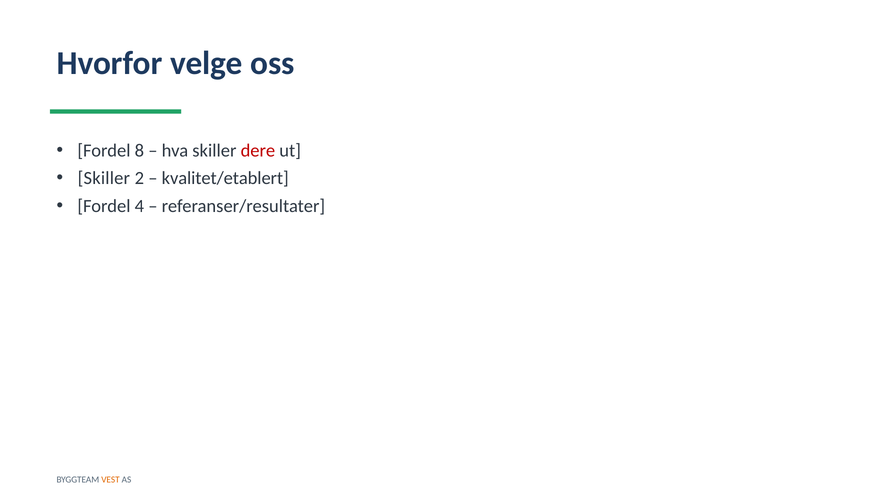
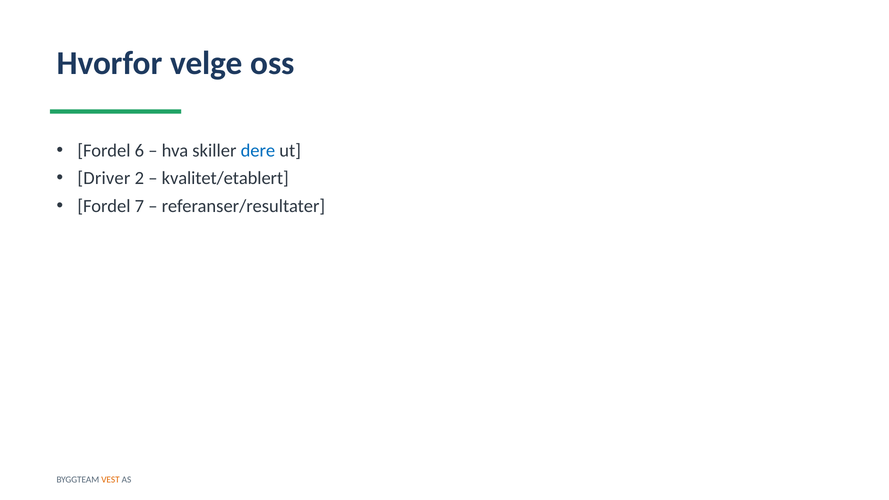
8: 8 -> 6
dere colour: red -> blue
Skiller at (104, 178): Skiller -> Driver
4: 4 -> 7
